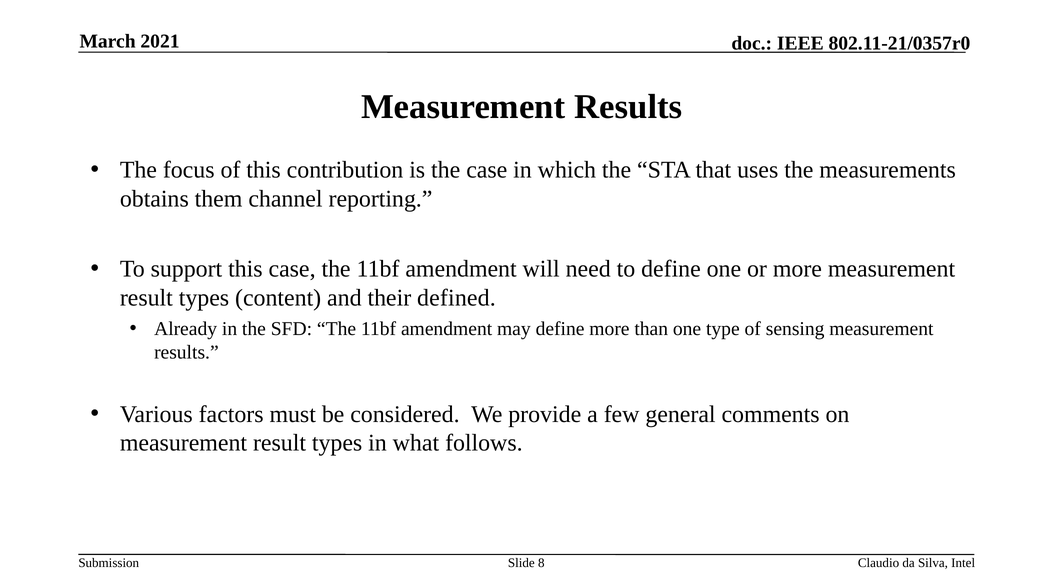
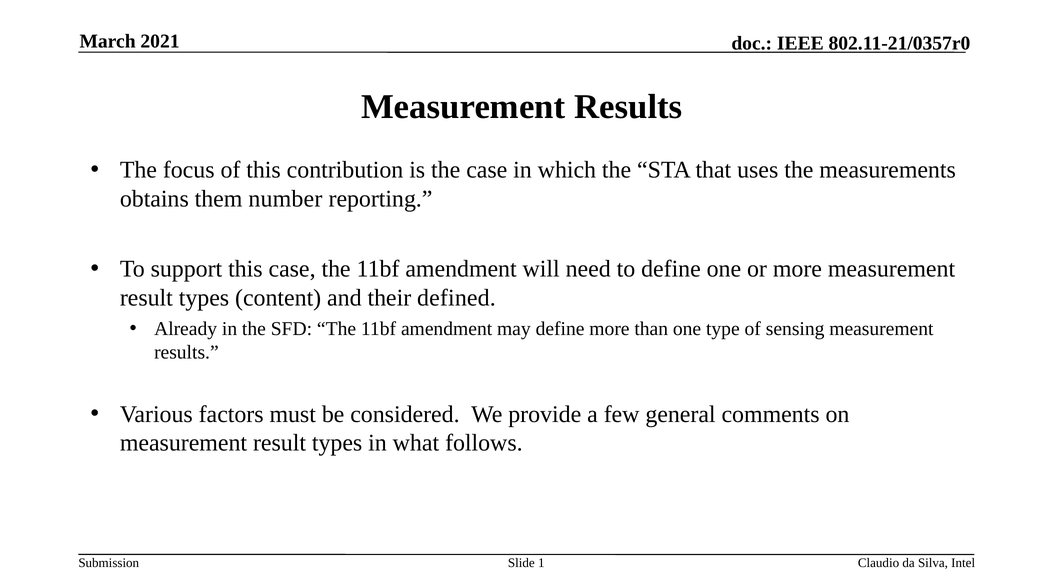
channel: channel -> number
8: 8 -> 1
